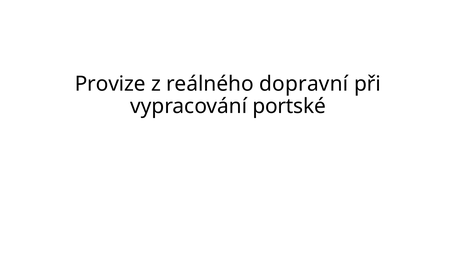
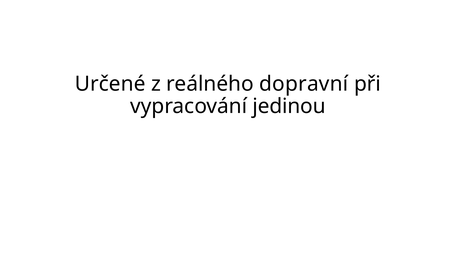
Provize: Provize -> Určené
portské: portské -> jedinou
